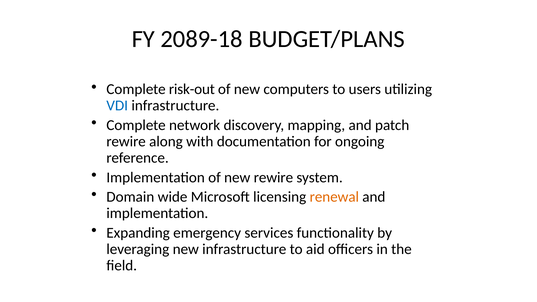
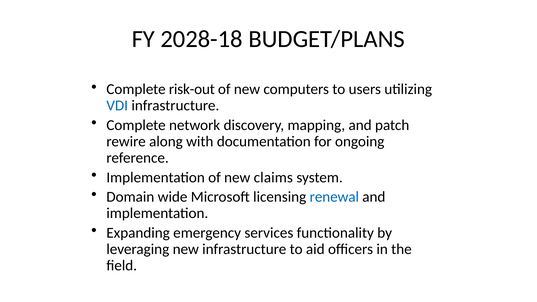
2089-18: 2089-18 -> 2028-18
new rewire: rewire -> claims
renewal colour: orange -> blue
